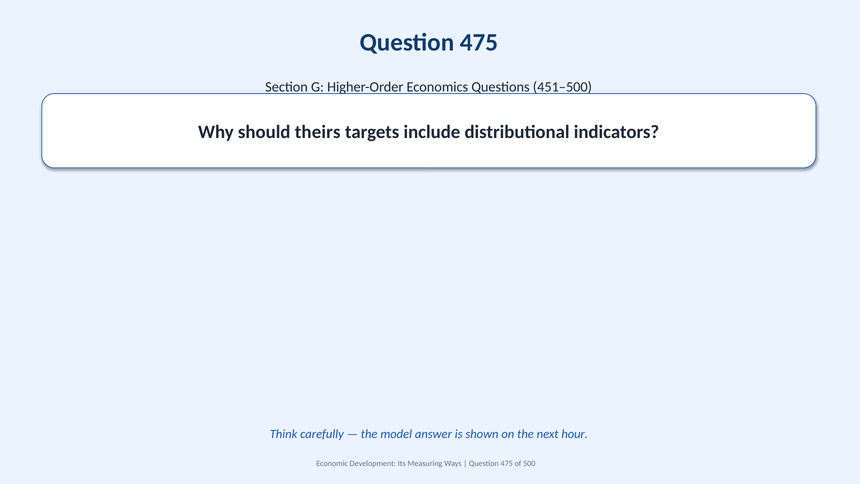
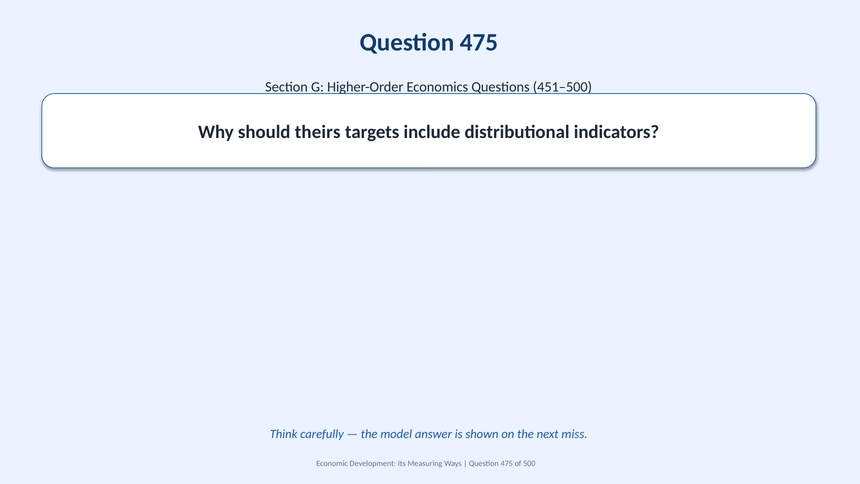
hour: hour -> miss
